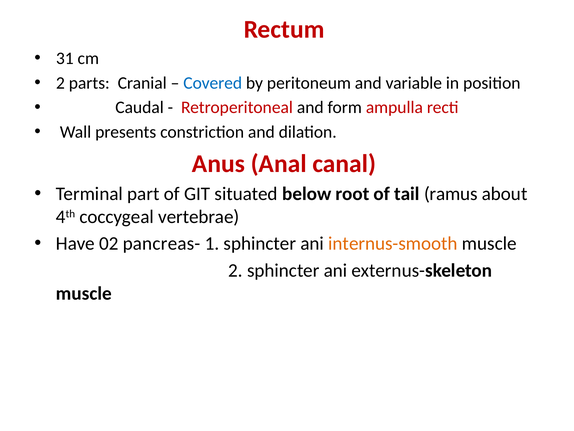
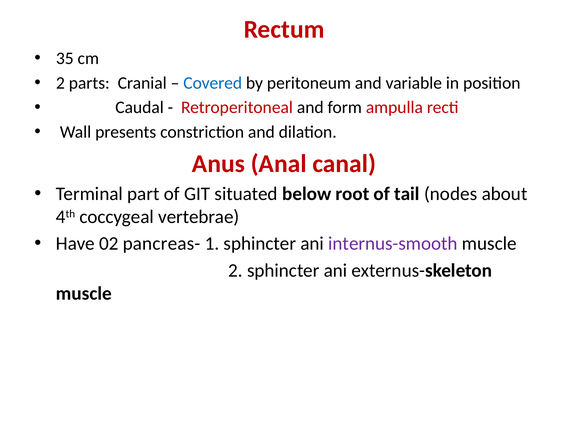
31: 31 -> 35
ramus: ramus -> nodes
internus-smooth colour: orange -> purple
